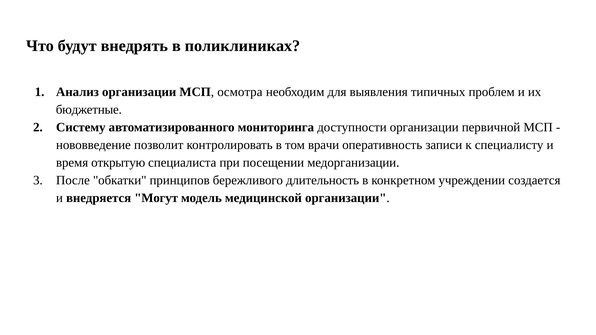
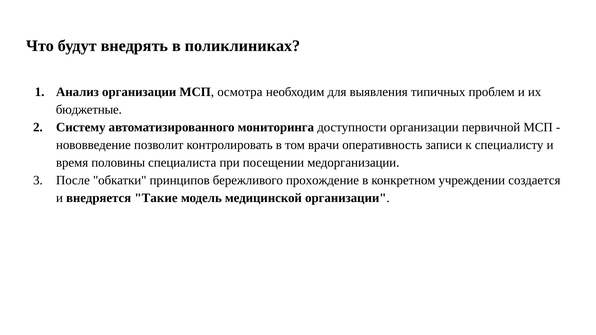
открытую: открытую -> половины
длительность: длительность -> прохождение
Могут: Могут -> Такие
